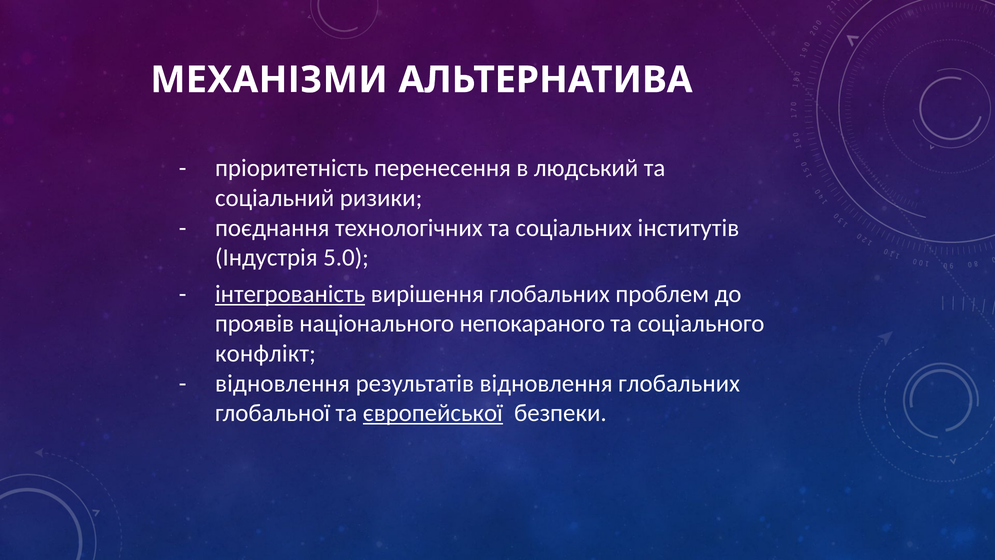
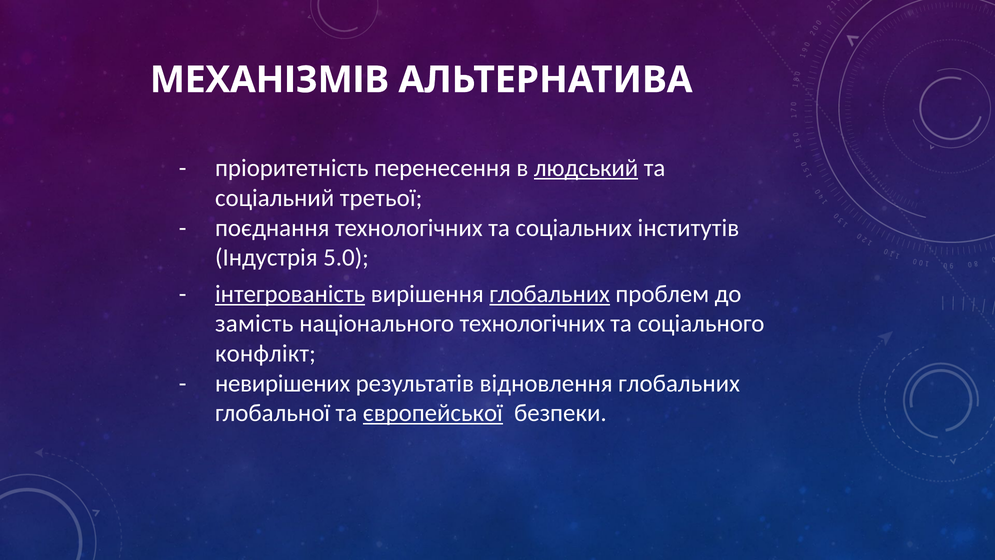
МЕХАНІЗМИ: МЕХАНІЗМИ -> МЕХАНІЗМІВ
людський underline: none -> present
ризики: ризики -> третьої
глобальних at (550, 294) underline: none -> present
проявів: проявів -> замість
національного непокараного: непокараного -> технологічних
відновлення at (282, 383): відновлення -> невирішених
